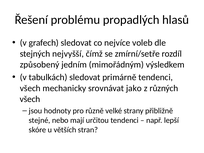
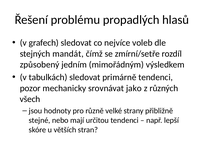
nejvyšší: nejvyšší -> mandát
všech at (30, 88): všech -> pozor
